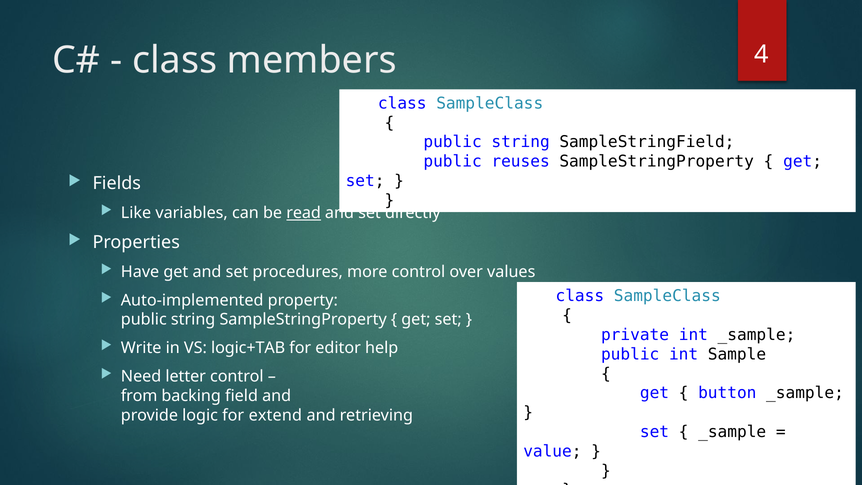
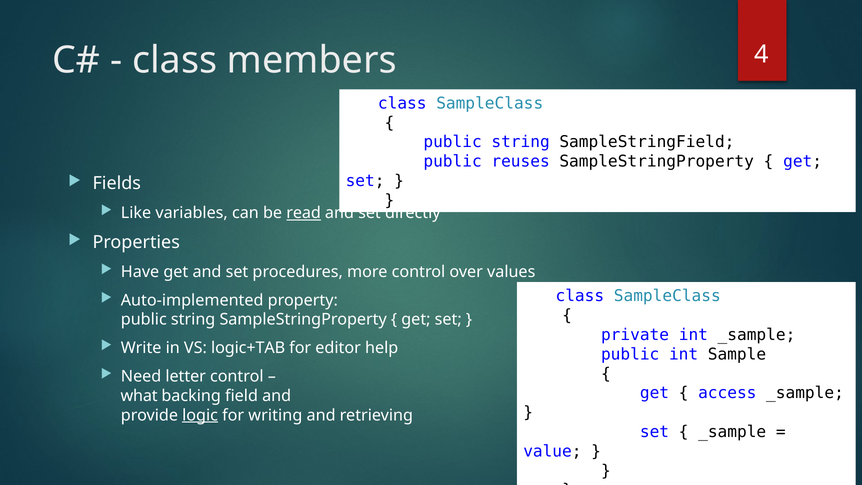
button: button -> access
from: from -> what
logic underline: none -> present
extend: extend -> writing
